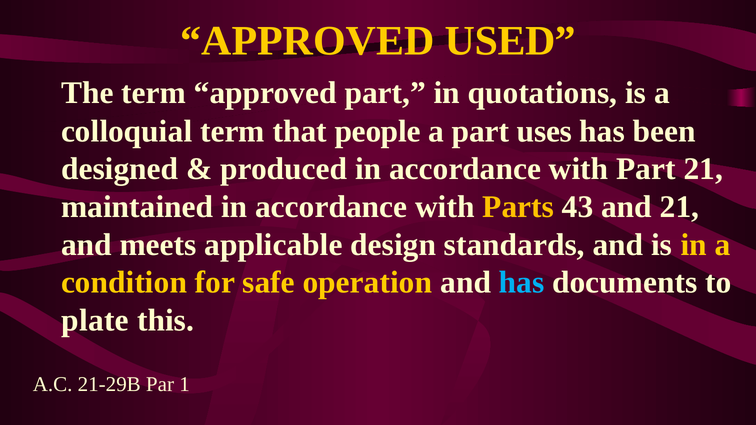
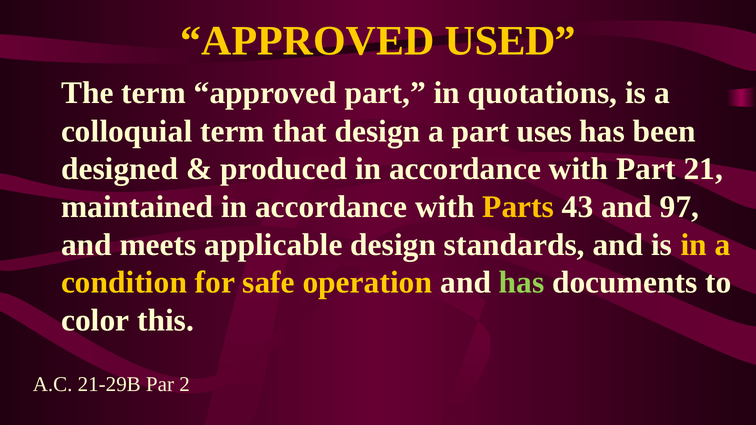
that people: people -> design
and 21: 21 -> 97
has at (522, 283) colour: light blue -> light green
plate: plate -> color
1: 1 -> 2
